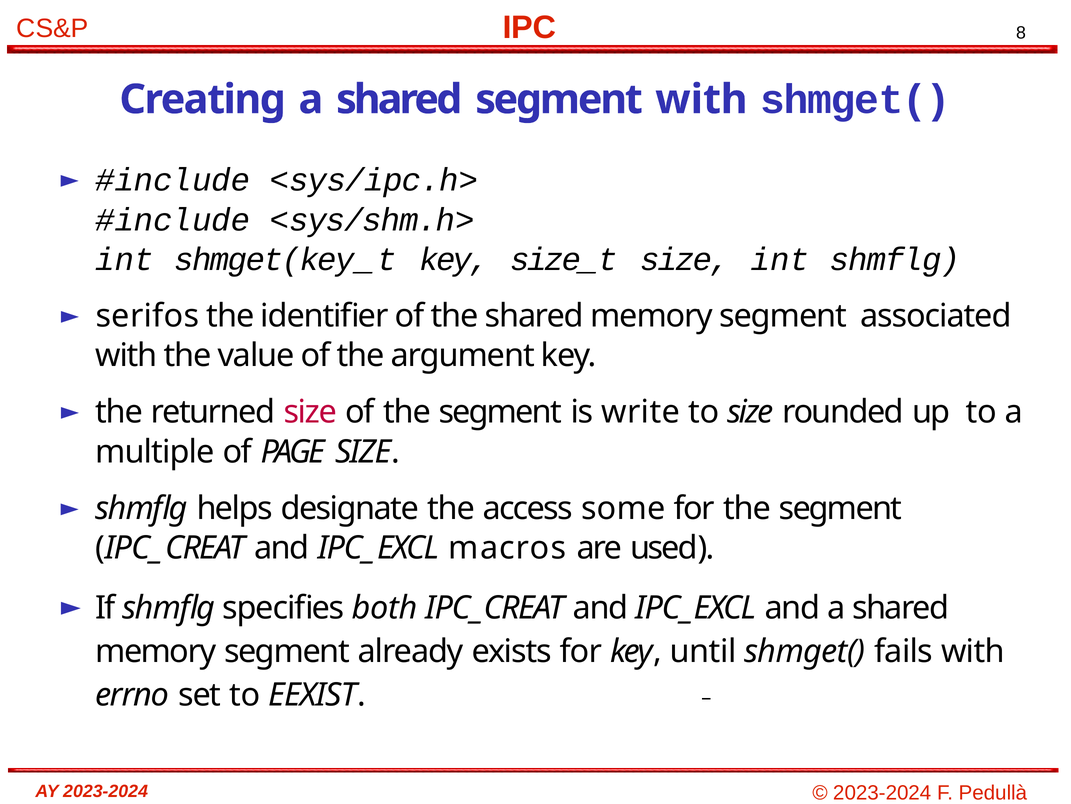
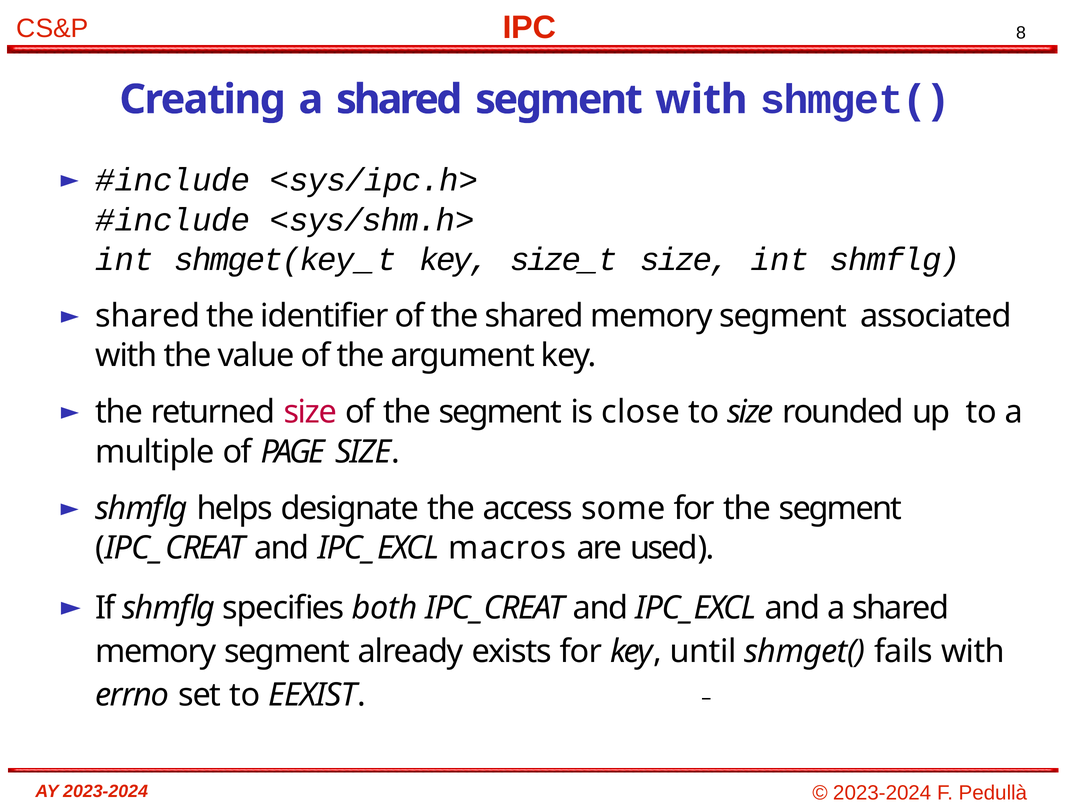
serifos at (147, 316): serifos -> shared
write: write -> close
